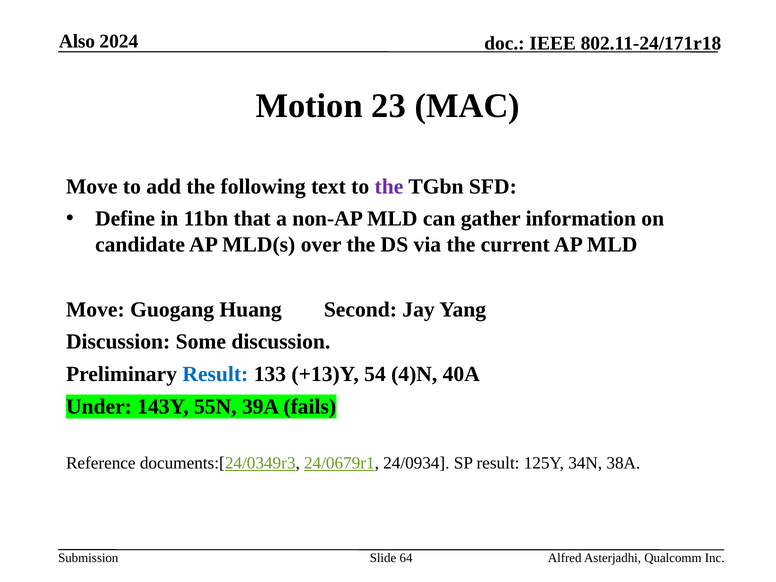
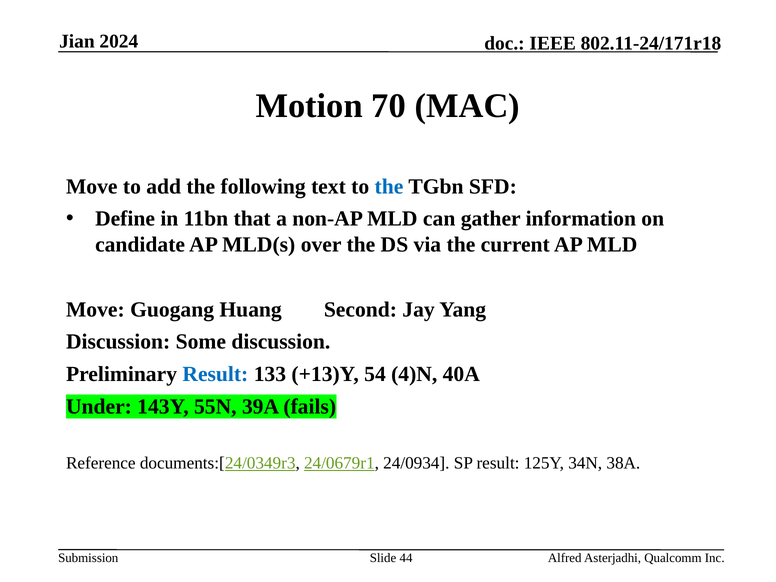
Also: Also -> Jian
23: 23 -> 70
the at (389, 186) colour: purple -> blue
64: 64 -> 44
